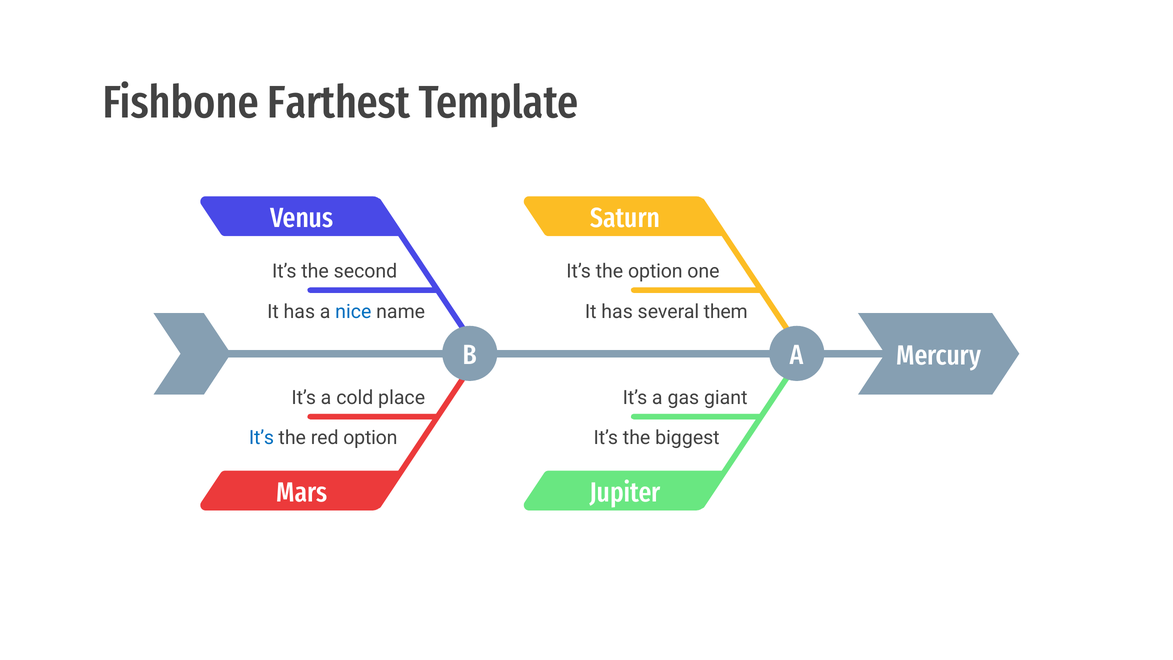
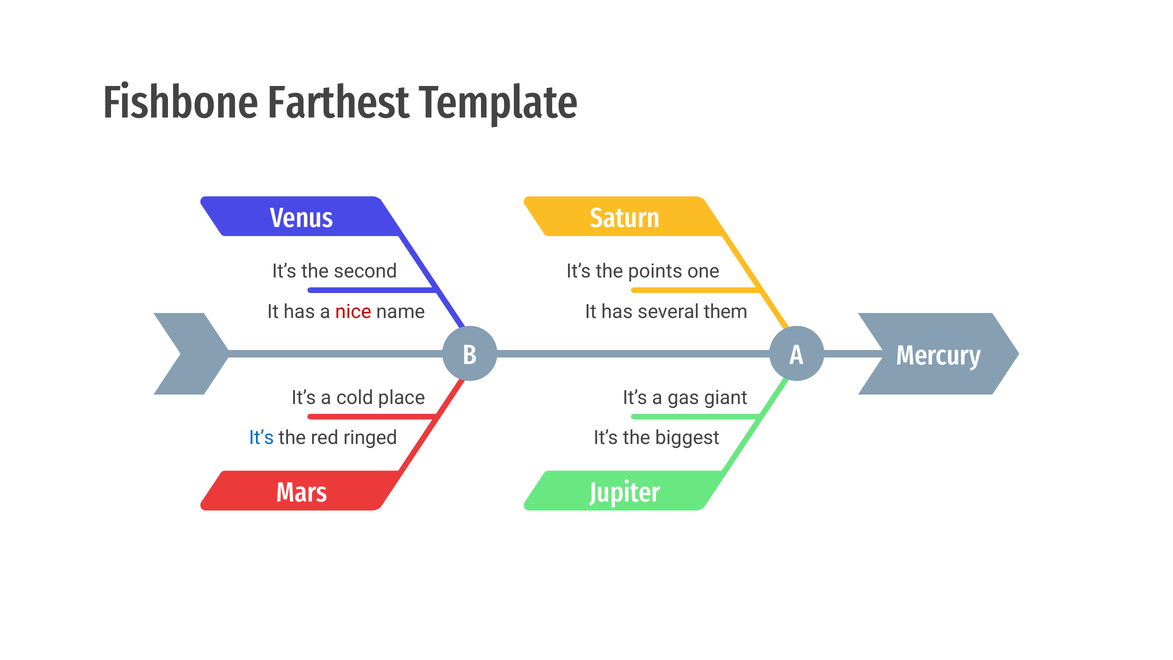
the option: option -> points
nice colour: blue -> red
red option: option -> ringed
